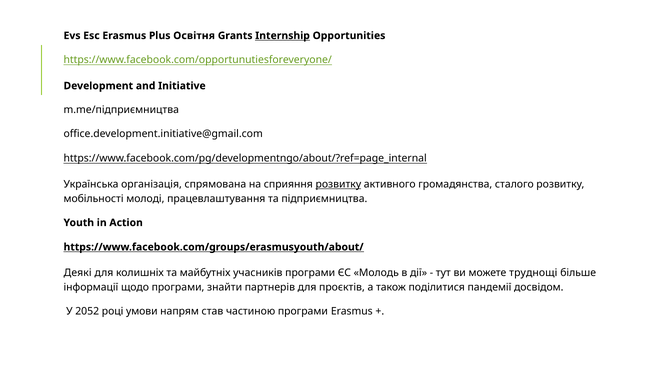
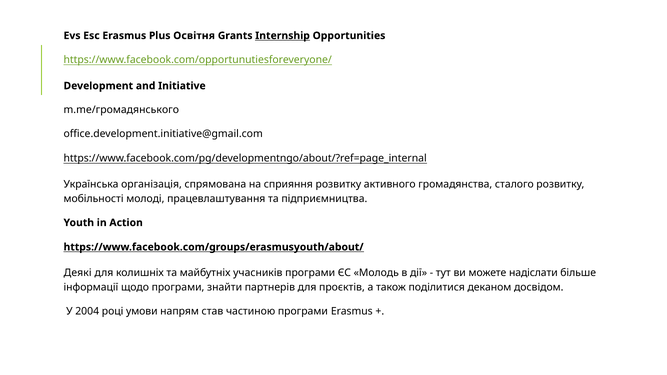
m.me/підприємництва: m.me/підприємництва -> m.me/громадянського
розвитку at (338, 184) underline: present -> none
труднощі: труднощі -> надіслати
пандемії: пандемії -> деканом
2052: 2052 -> 2004
